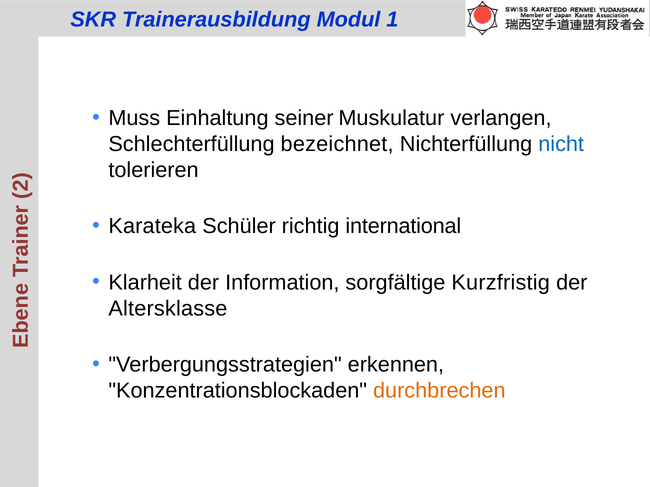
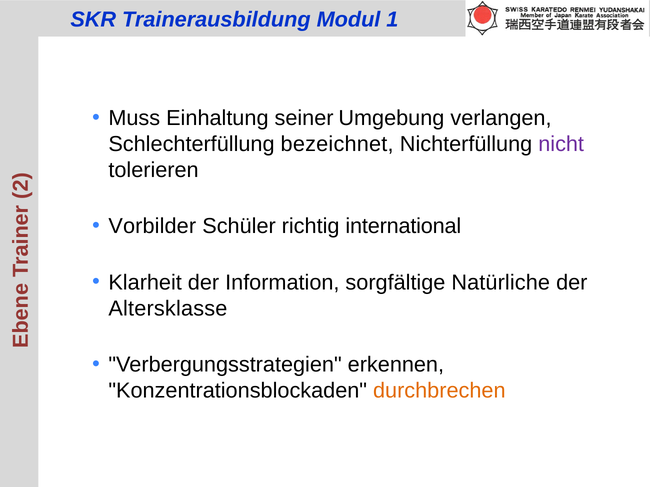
Muskulatur: Muskulatur -> Umgebung
nicht colour: blue -> purple
Karateka: Karateka -> Vorbilder
Kurzfristig: Kurzfristig -> Natürliche
